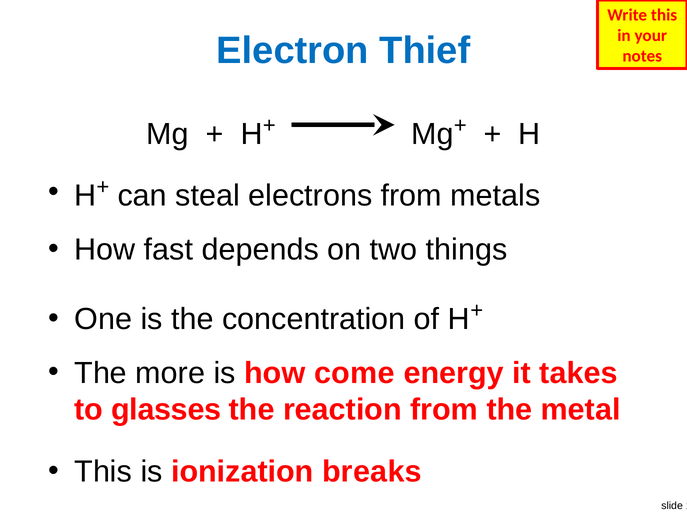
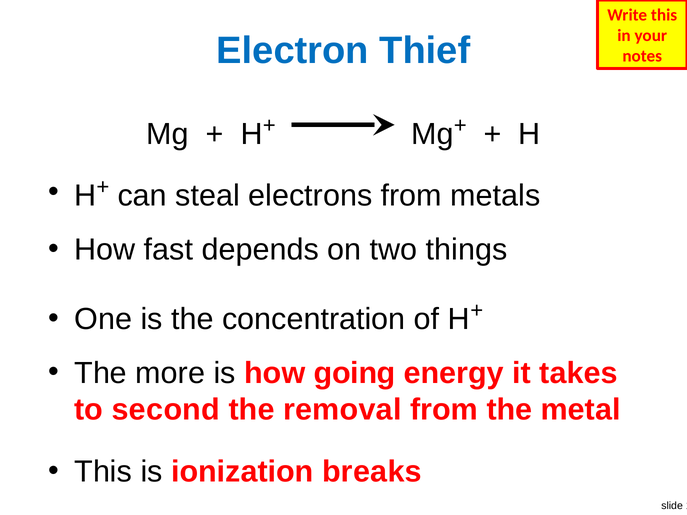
come: come -> going
glasses: glasses -> second
reaction: reaction -> removal
